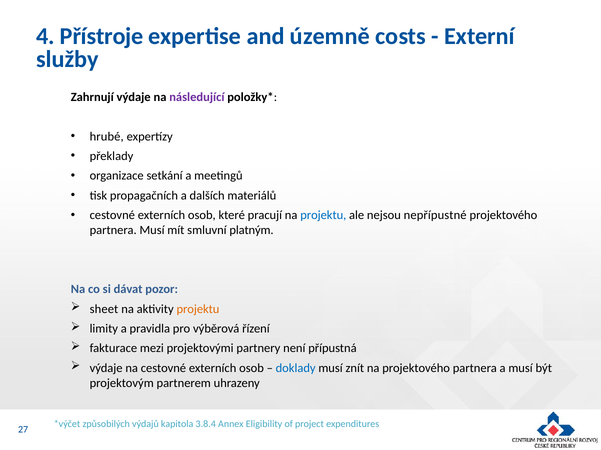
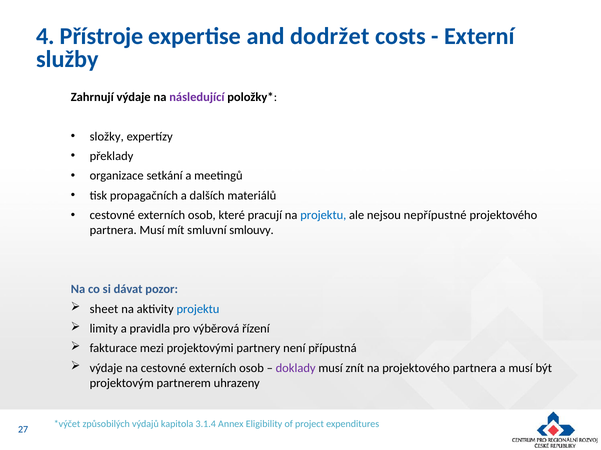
územně: územně -> dodržet
hrubé: hrubé -> složky
platným: platným -> smlouvy
projektu at (198, 309) colour: orange -> blue
doklady colour: blue -> purple
3.8.4: 3.8.4 -> 3.1.4
